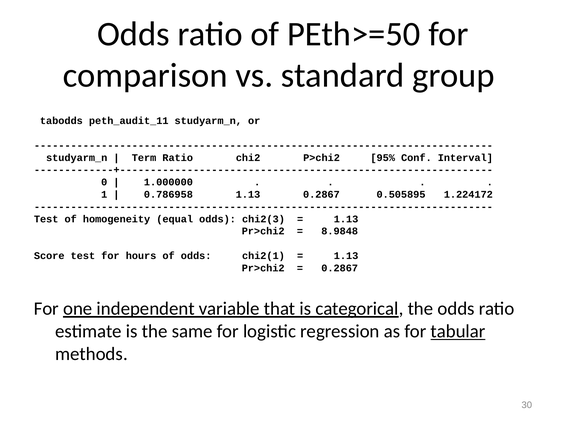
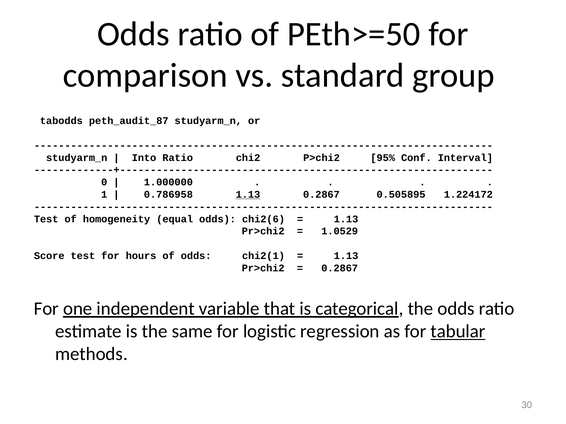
peth_audit_11: peth_audit_11 -> peth_audit_87
Term: Term -> Into
1.13 at (248, 195) underline: none -> present
chi2(3: chi2(3 -> chi2(6
8.9848: 8.9848 -> 1.0529
